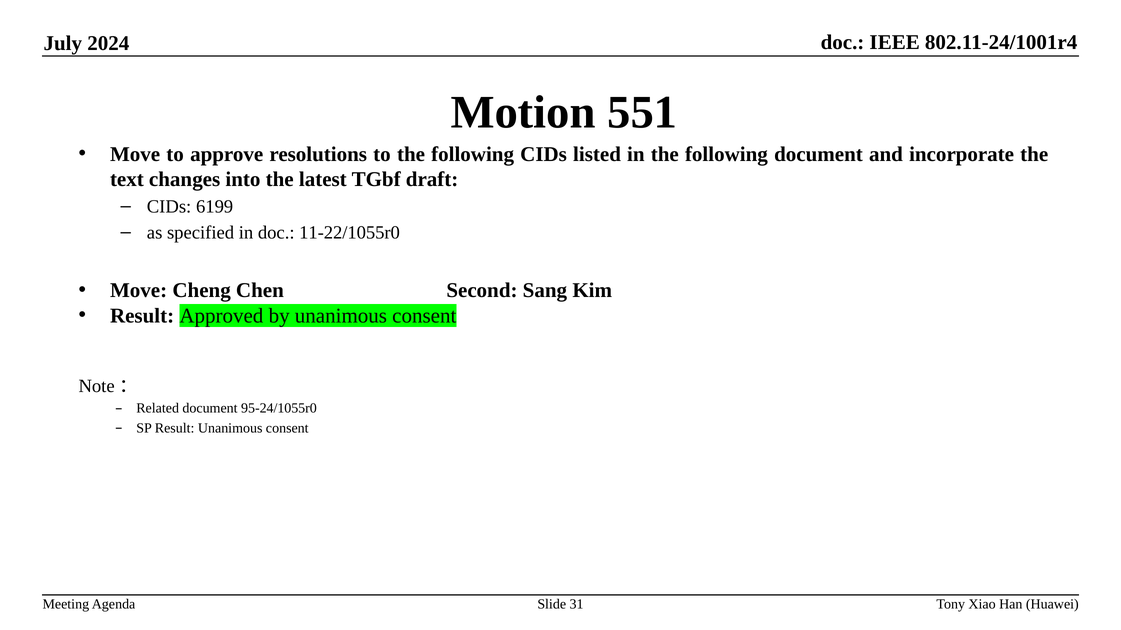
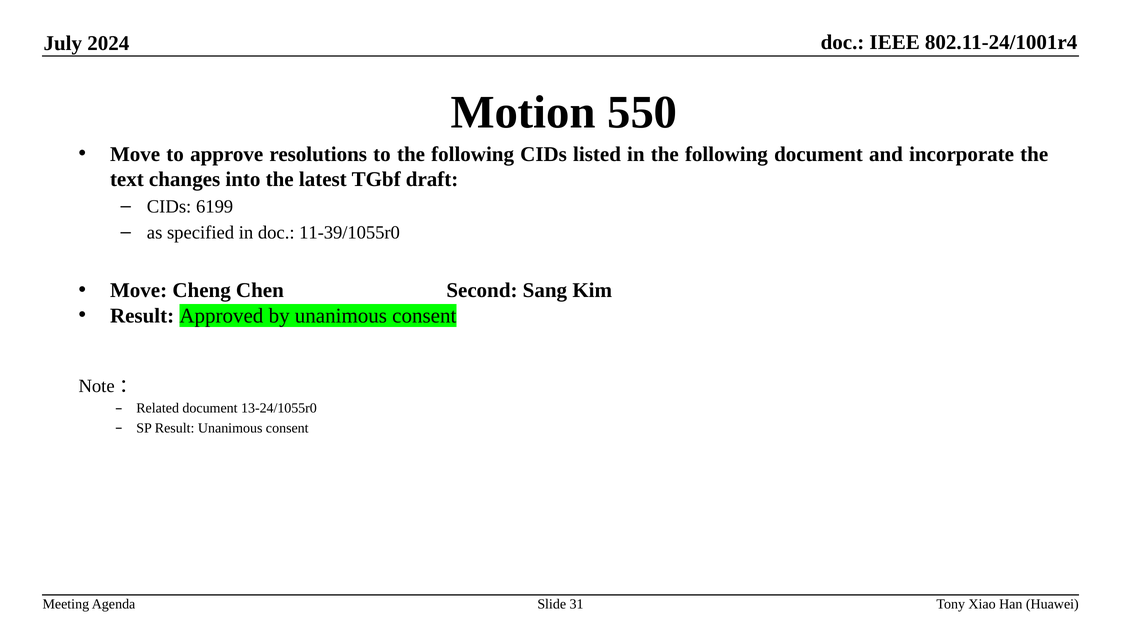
551: 551 -> 550
11-22/1055r0: 11-22/1055r0 -> 11-39/1055r0
95-24/1055r0: 95-24/1055r0 -> 13-24/1055r0
